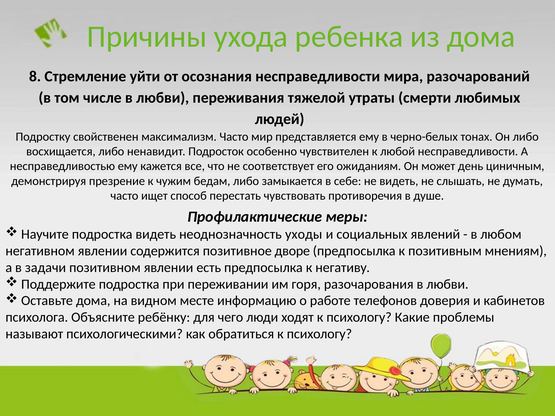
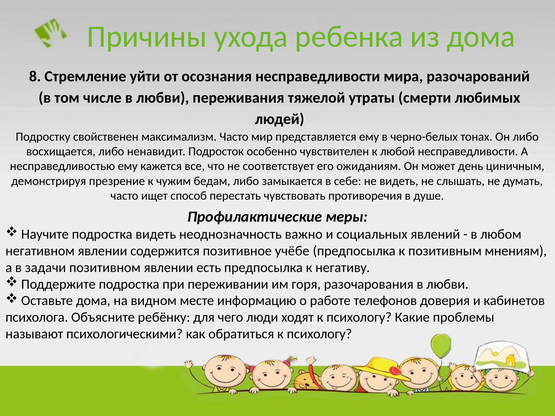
уходы: уходы -> важно
дворе: дворе -> учёбе
